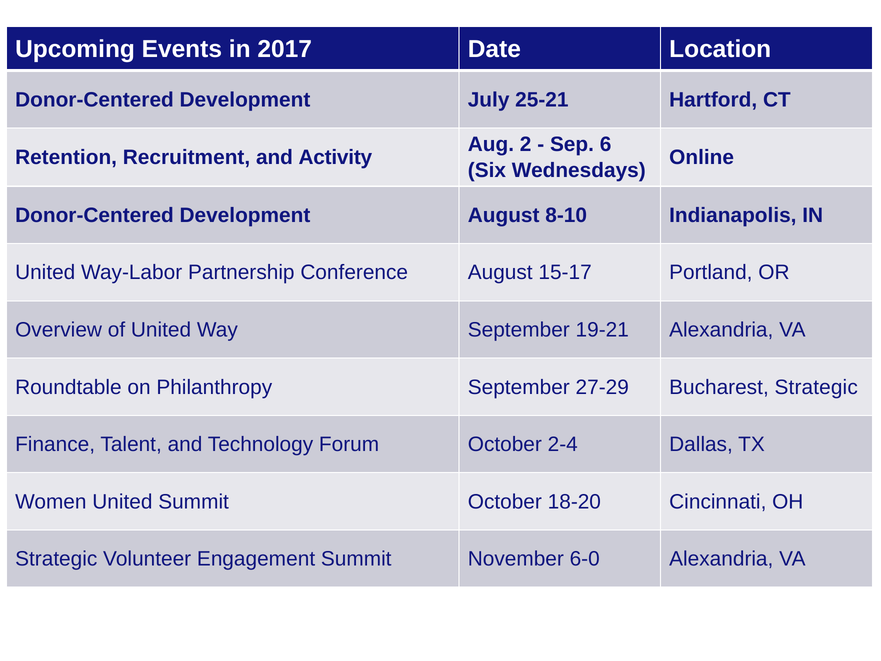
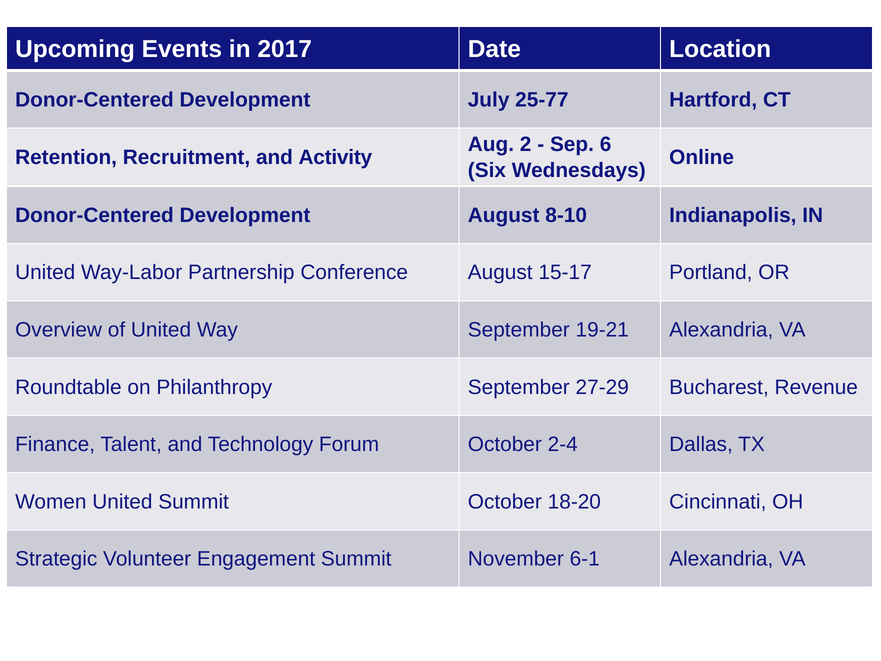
25-21: 25-21 -> 25-77
Bucharest Strategic: Strategic -> Revenue
6-0: 6-0 -> 6-1
